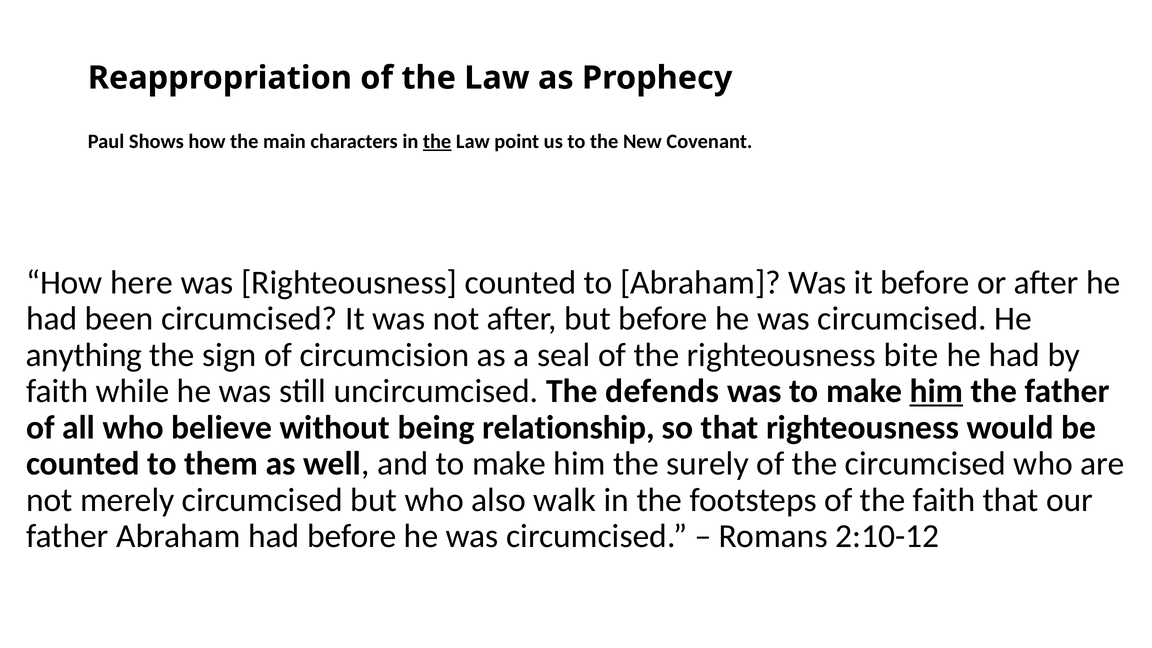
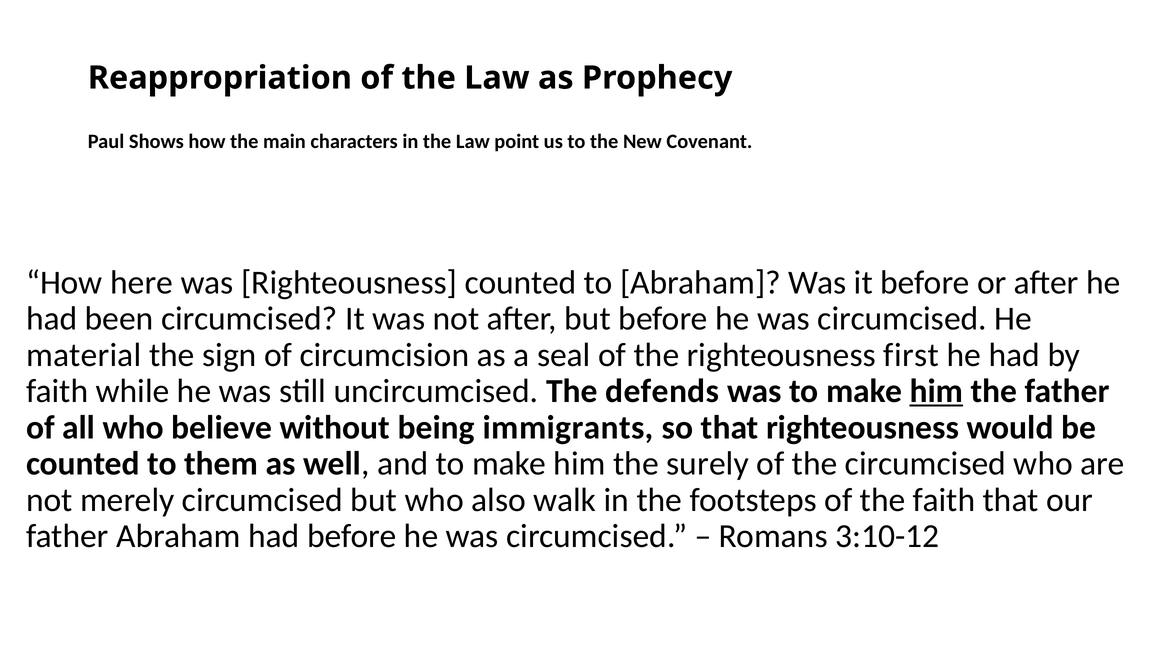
the at (437, 142) underline: present -> none
anything: anything -> material
bite: bite -> first
relationship: relationship -> immigrants
2:10-12: 2:10-12 -> 3:10-12
